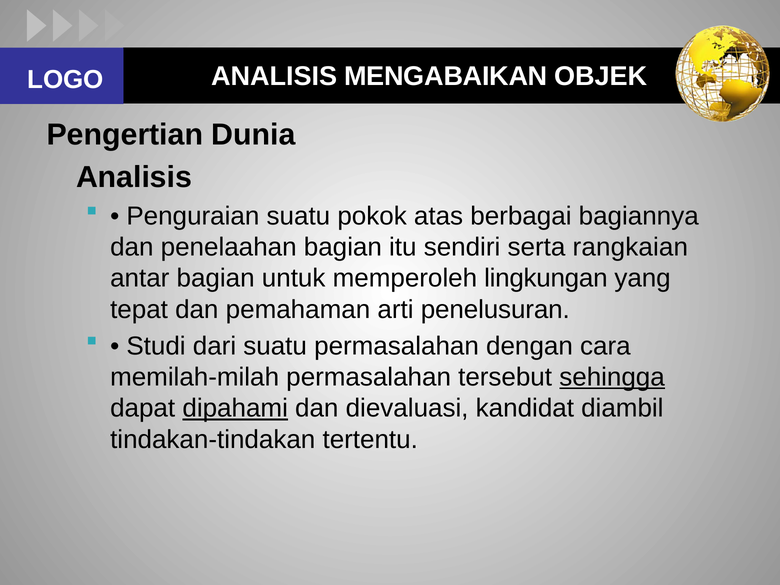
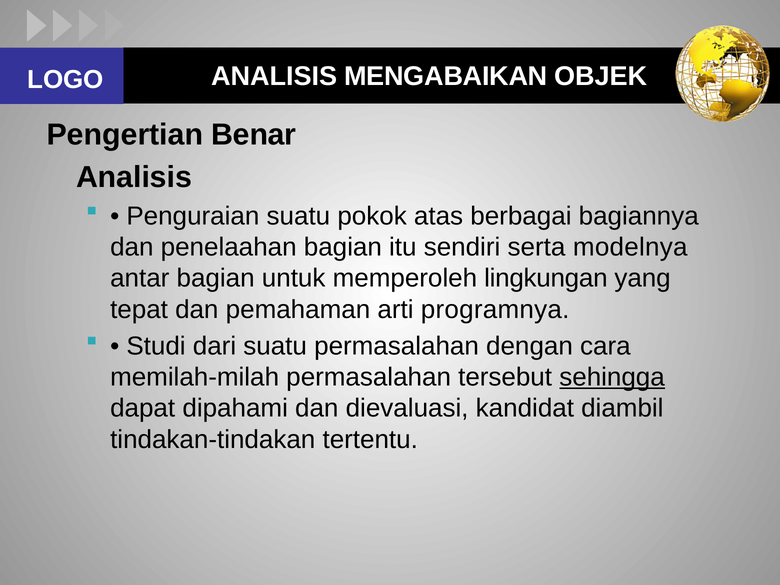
Dunia: Dunia -> Benar
rangkaian: rangkaian -> modelnya
penelusuran: penelusuran -> programnya
dipahami underline: present -> none
